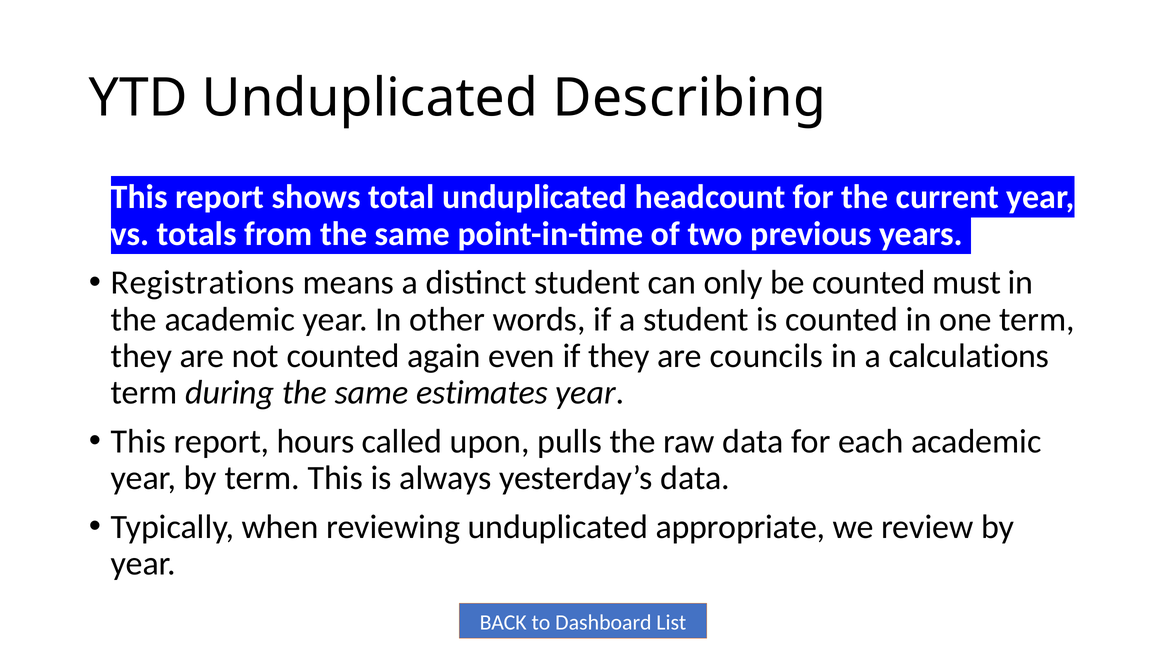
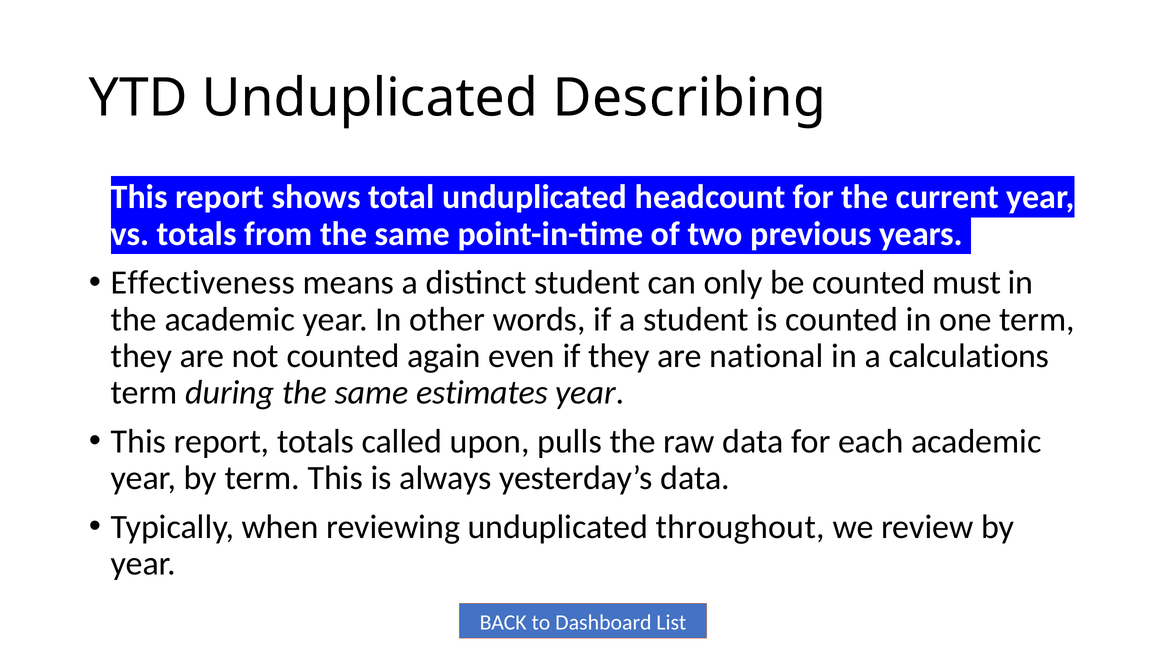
Registrations: Registrations -> Effectiveness
councils: councils -> national
report hours: hours -> totals
appropriate: appropriate -> throughout
